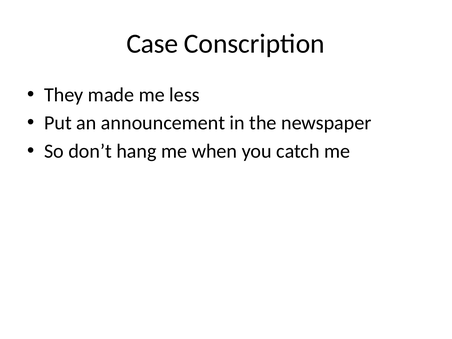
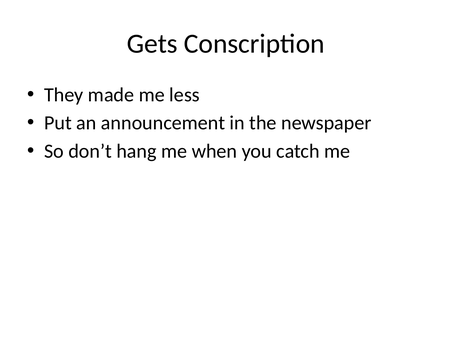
Case: Case -> Gets
